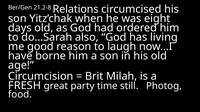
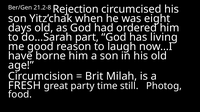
Relations: Relations -> Rejection
also: also -> part
